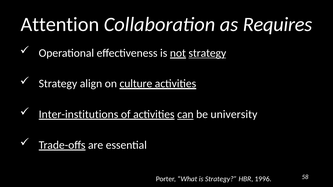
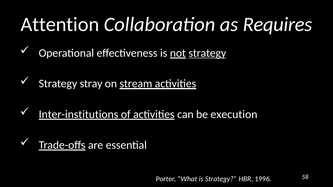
align: align -> stray
culture: culture -> stream
can underline: present -> none
university: university -> execution
